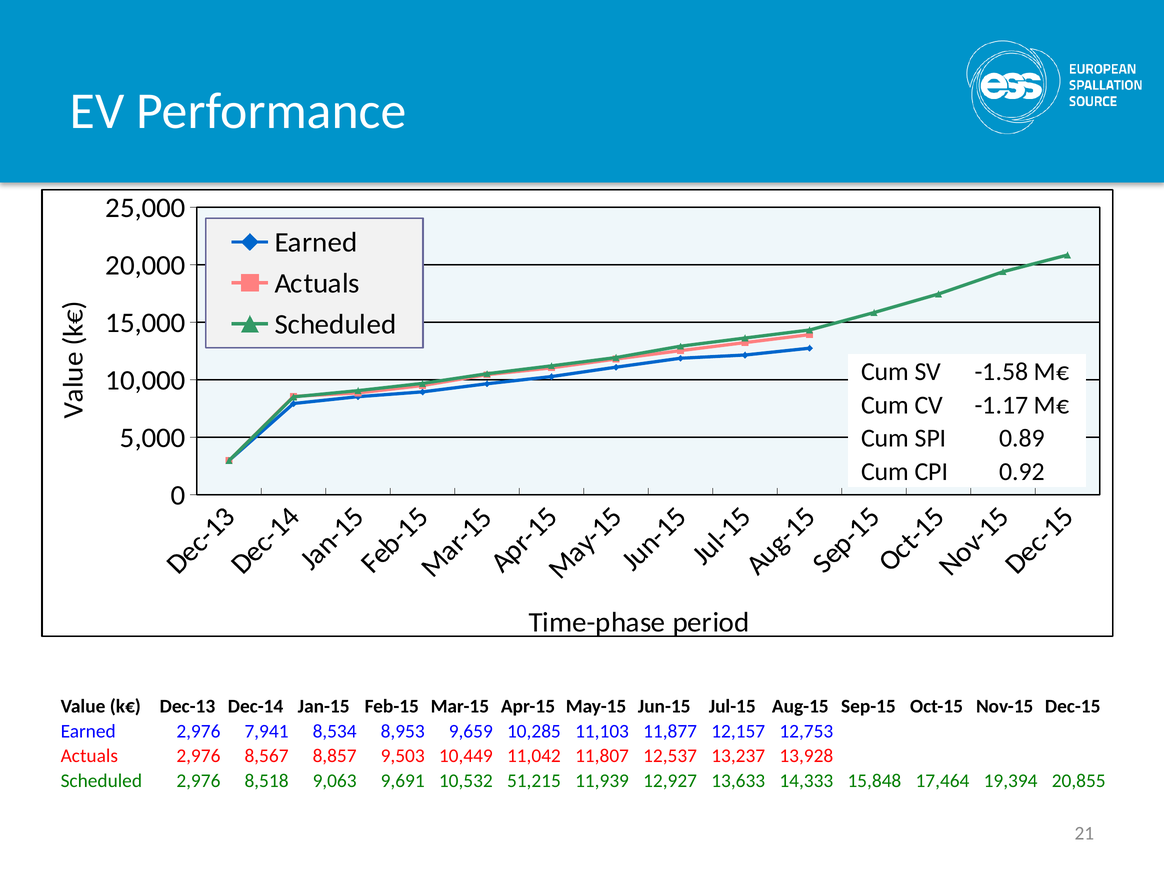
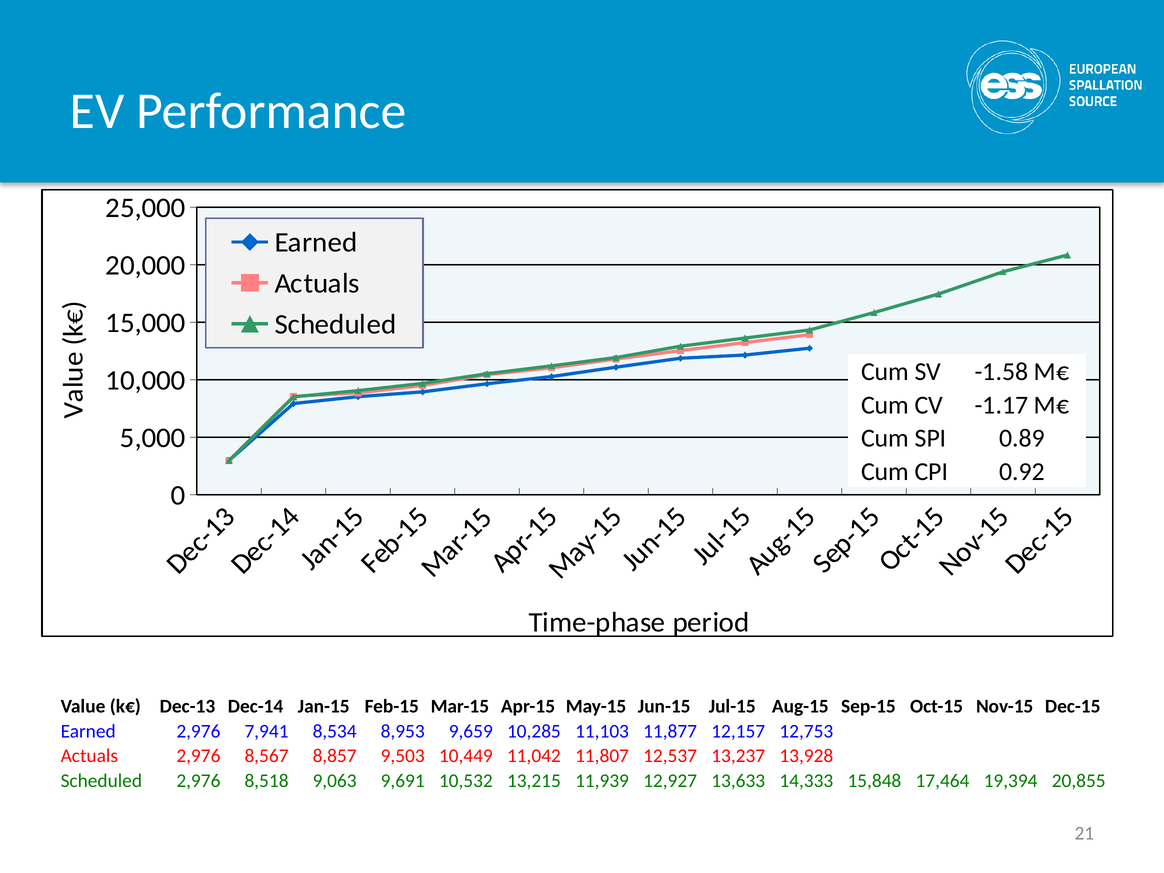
51,215: 51,215 -> 13,215
